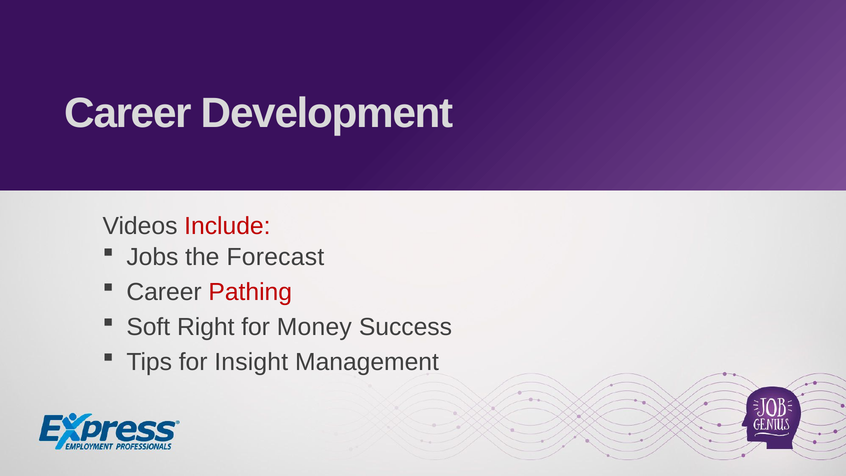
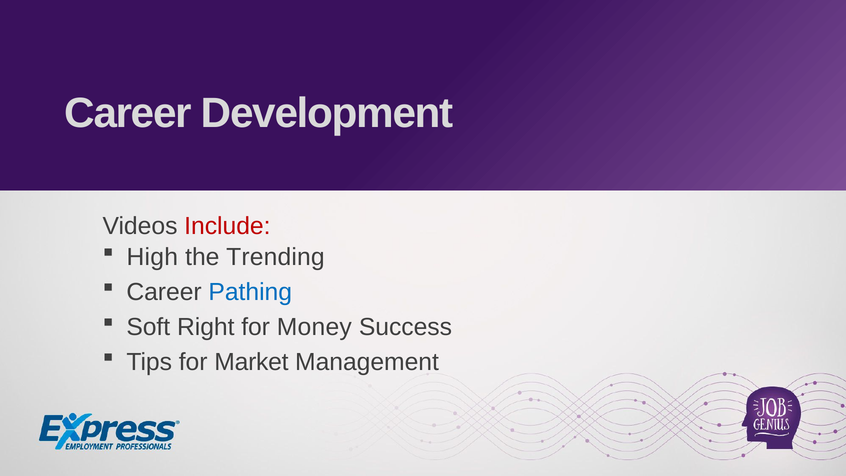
Jobs: Jobs -> High
Forecast: Forecast -> Trending
Pathing colour: red -> blue
Insight: Insight -> Market
